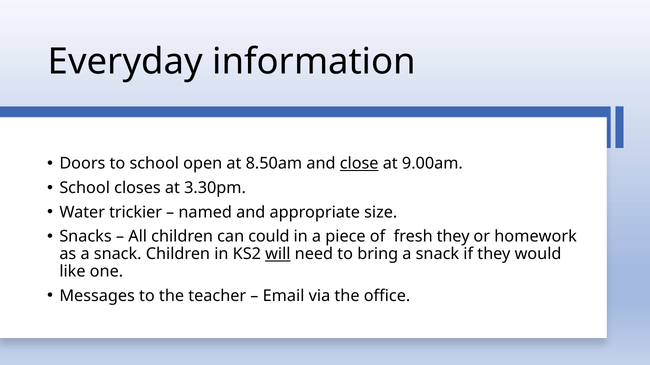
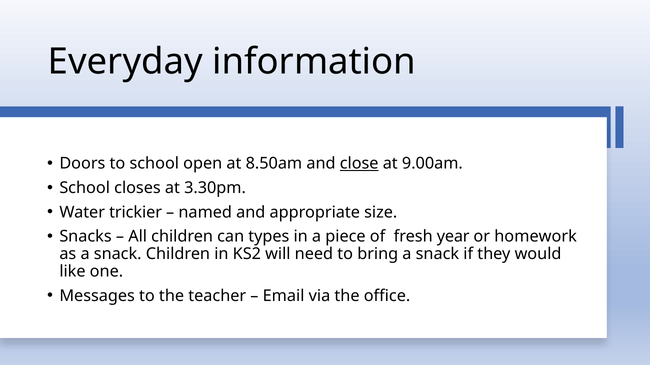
could: could -> types
fresh they: they -> year
will underline: present -> none
